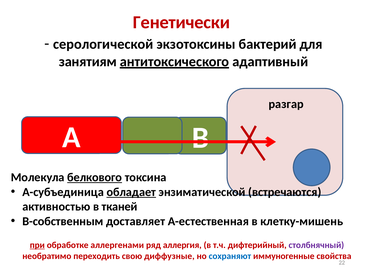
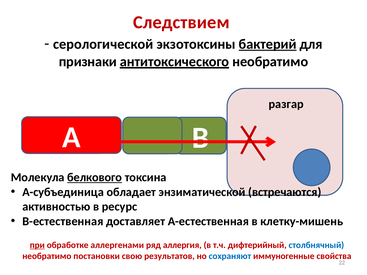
Генетически: Генетически -> Следствием
бактерий underline: none -> present
занятиям: занятиям -> признаки
антитоксического адаптивный: адаптивный -> необратимо
обладает underline: present -> none
тканей: тканей -> ресурс
В-собственным: В-собственным -> В-естественная
столбнячный colour: purple -> blue
переходить: переходить -> постановки
диффузные: диффузные -> результатов
